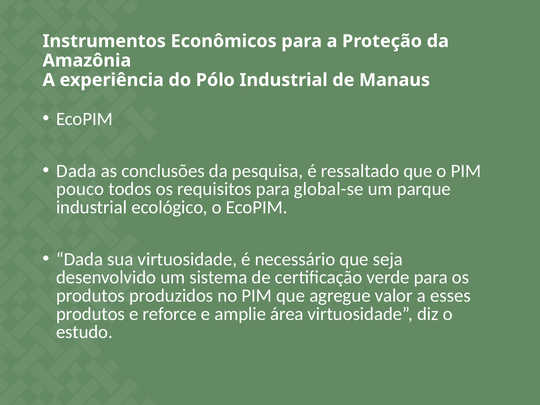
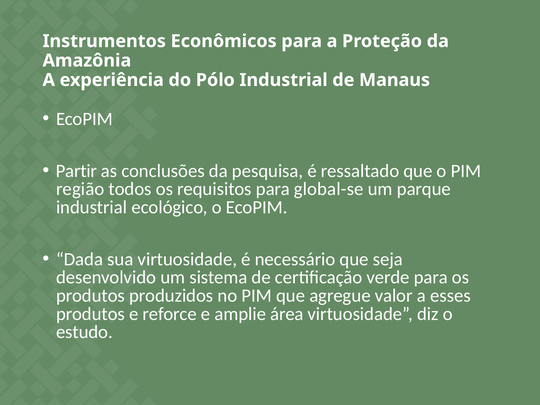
Dada at (76, 171): Dada -> Partir
pouco: pouco -> região
